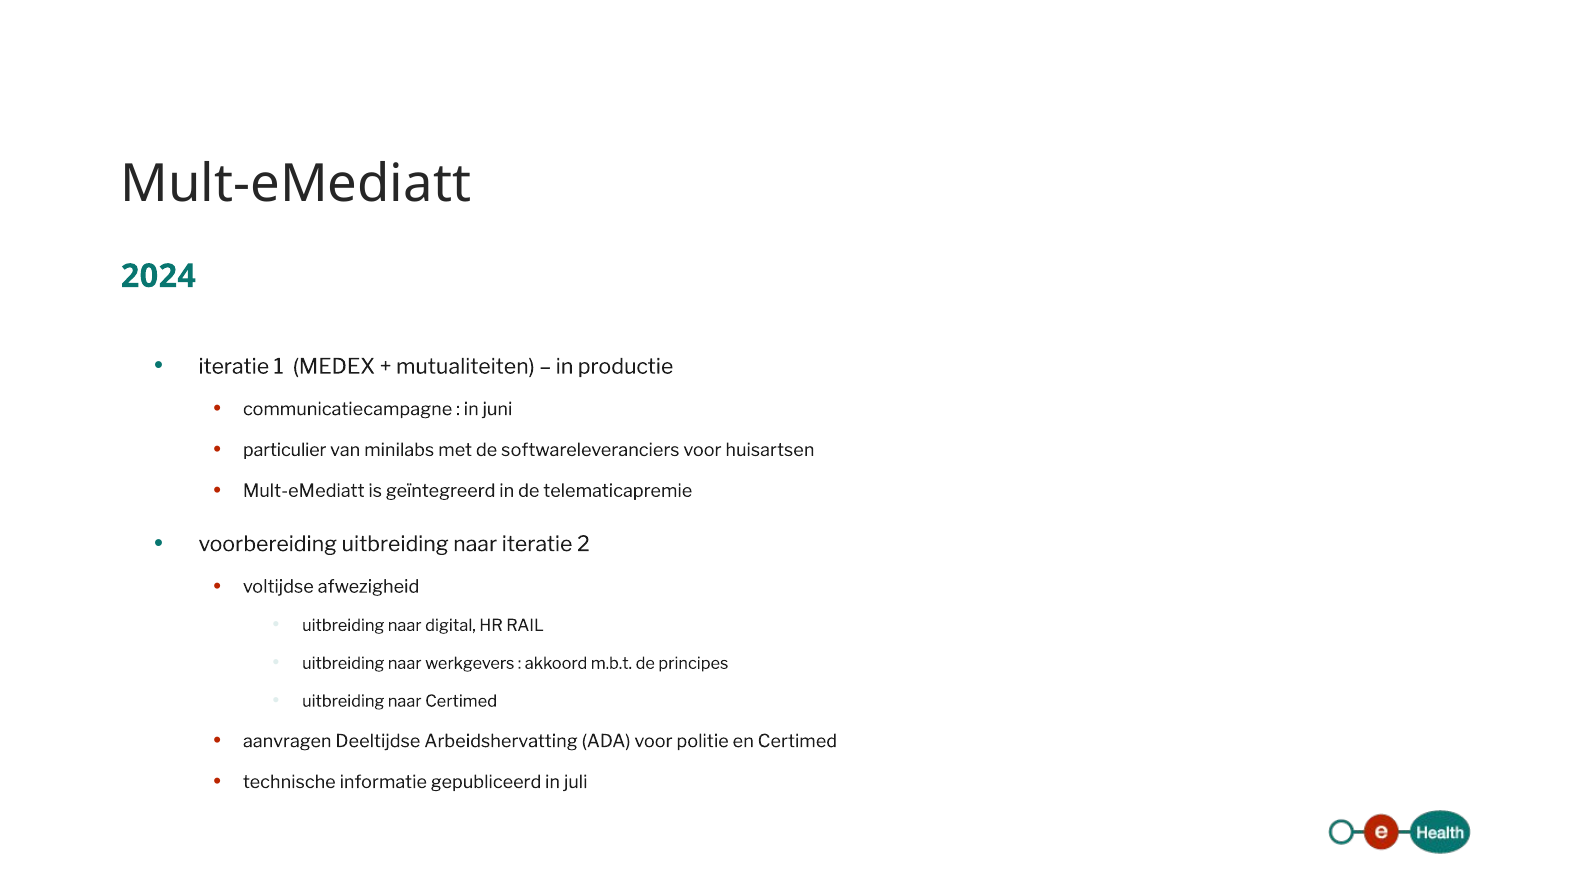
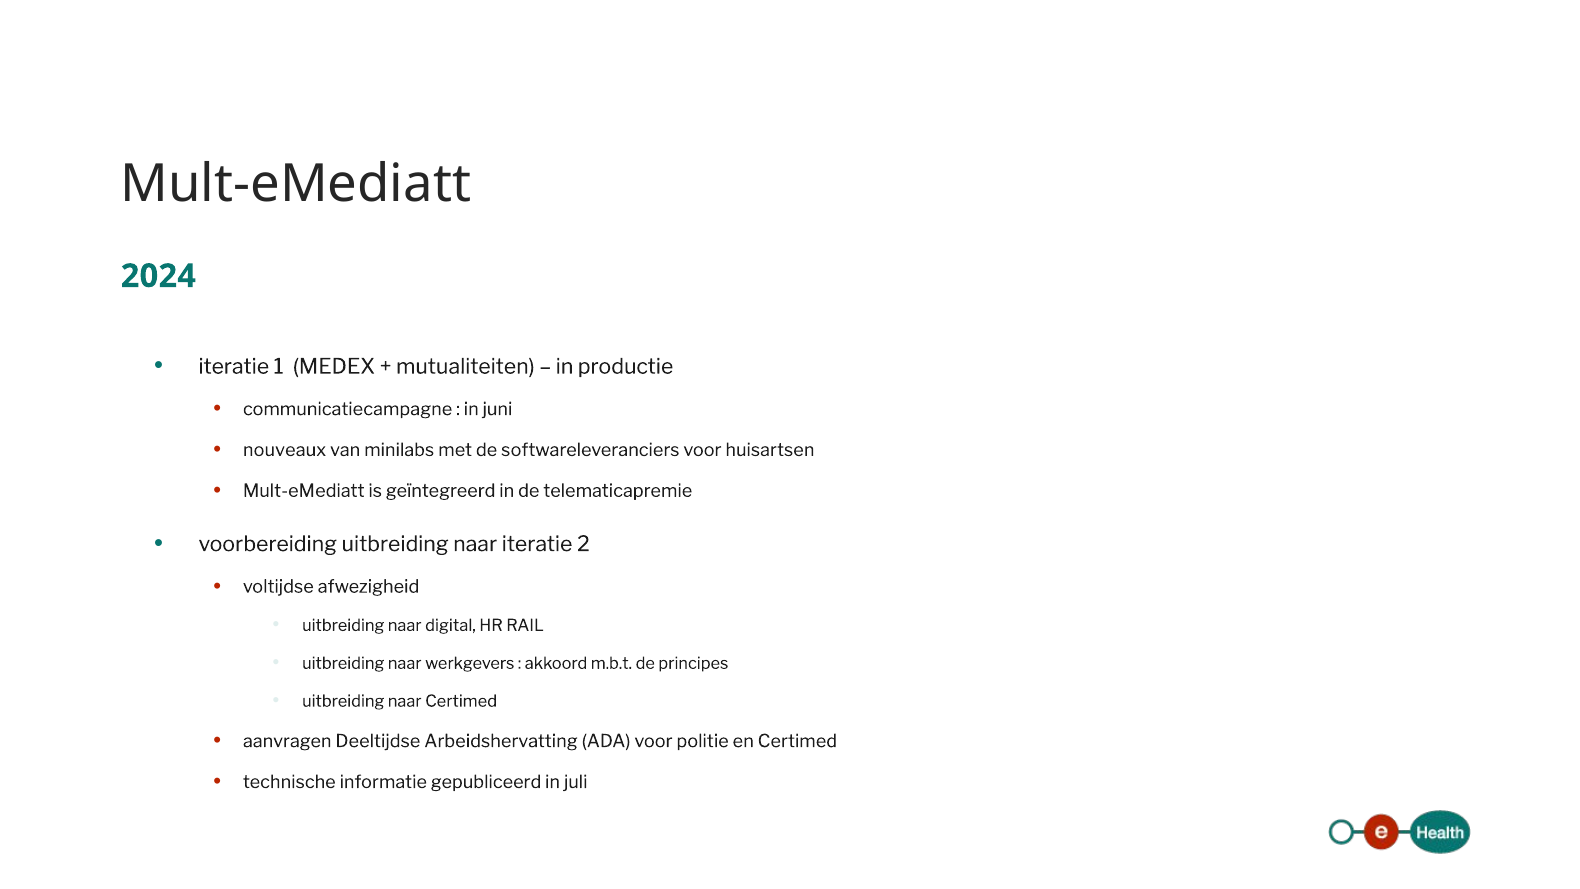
particulier: particulier -> nouveaux
